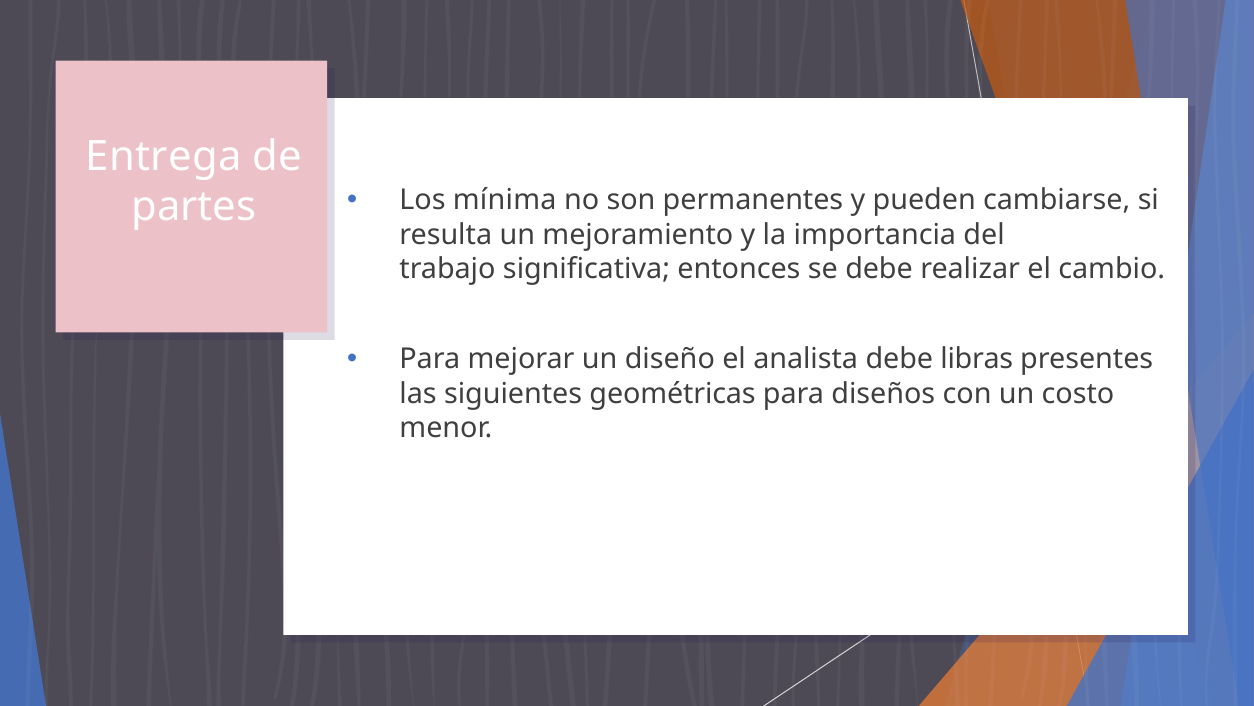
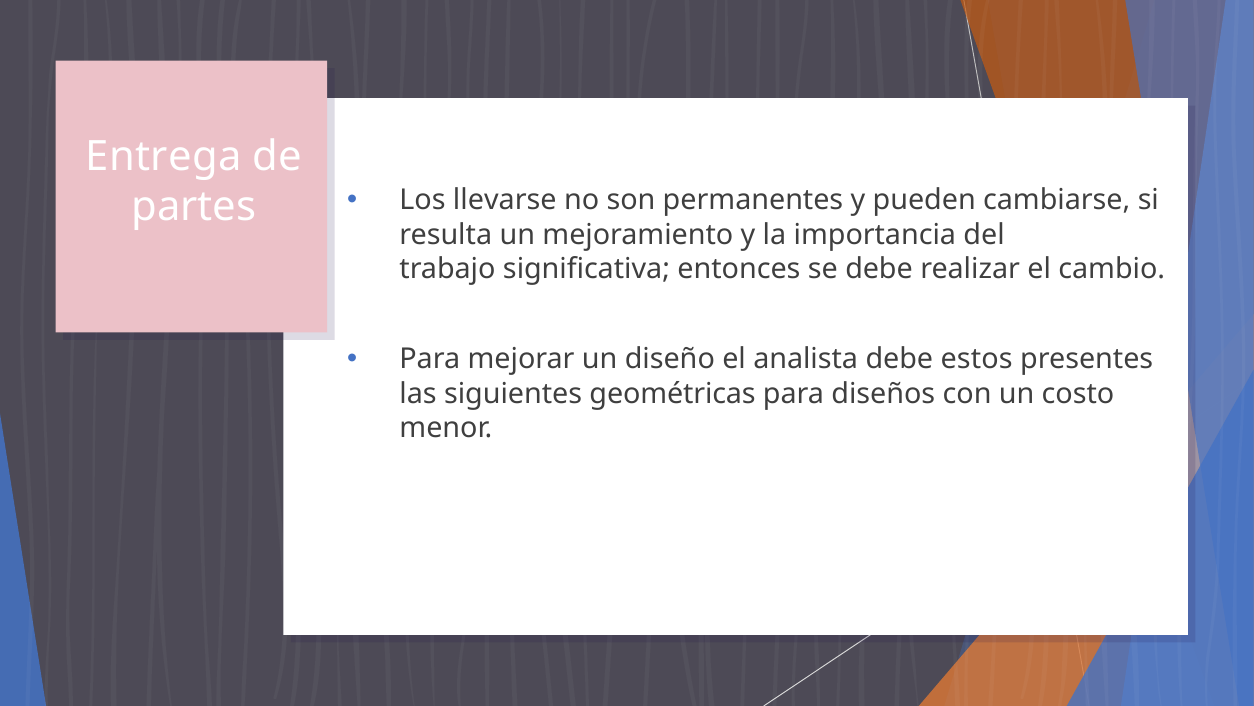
mínima: mínima -> llevarse
libras: libras -> estos
